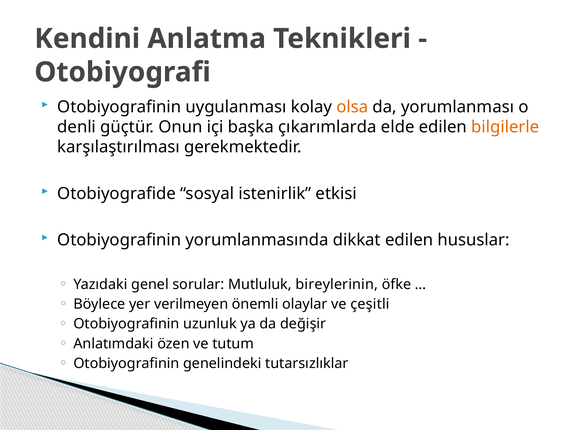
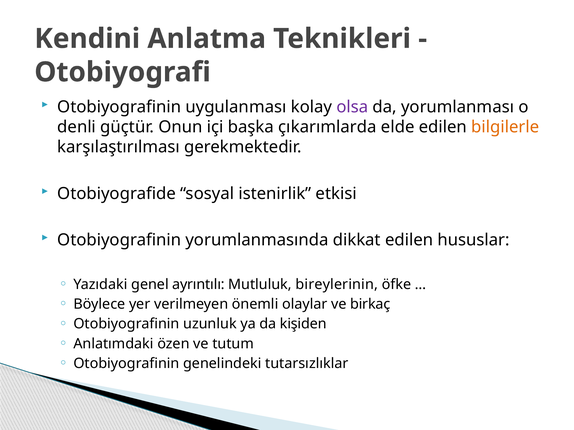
olsa colour: orange -> purple
sorular: sorular -> ayrıntılı
çeşitli: çeşitli -> birkaç
değişir: değişir -> kişiden
